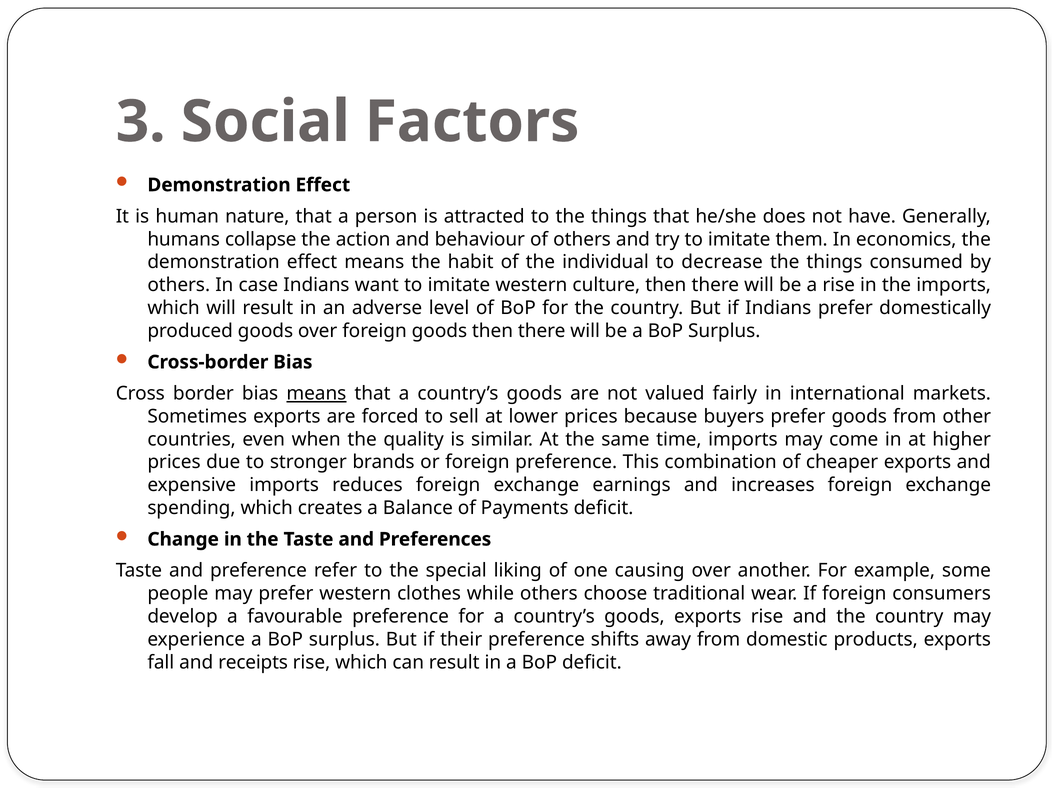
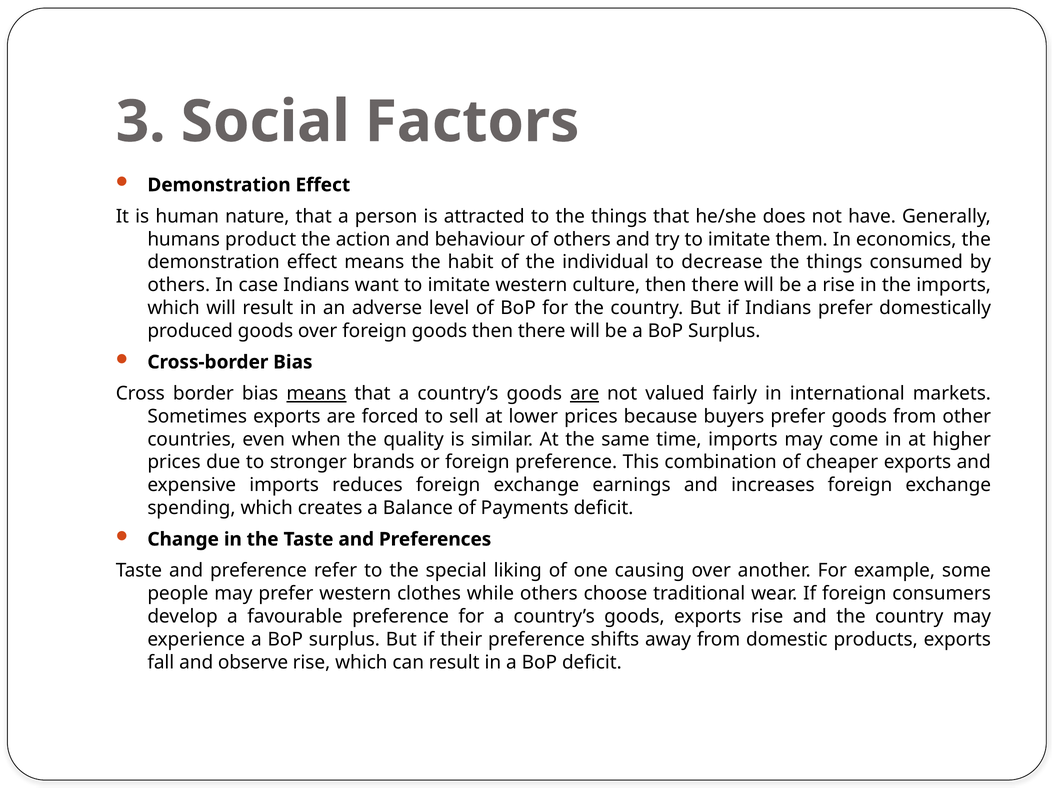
collapse: collapse -> product
are at (585, 393) underline: none -> present
receipts: receipts -> observe
